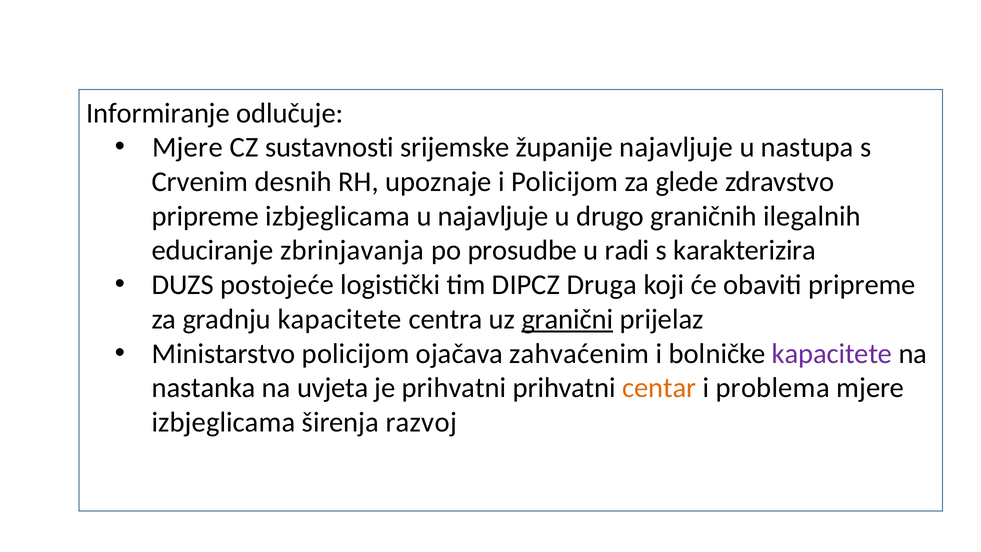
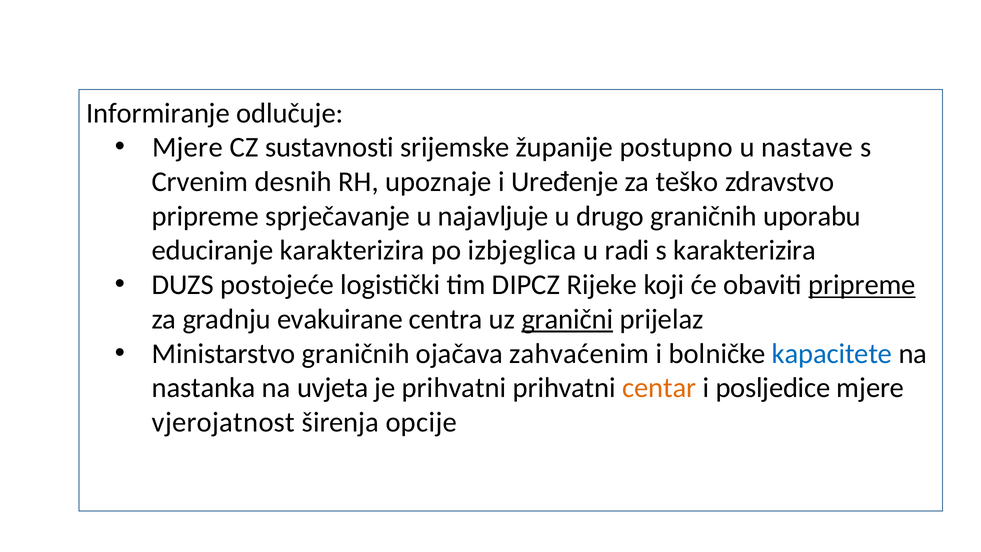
županije najavljuje: najavljuje -> postupno
nastupa: nastupa -> nastave
i Policijom: Policijom -> Uređenje
glede: glede -> teško
pripreme izbjeglicama: izbjeglicama -> sprječavanje
ilegalnih: ilegalnih -> uporabu
educiranje zbrinjavanja: zbrinjavanja -> karakterizira
prosudbe: prosudbe -> izbjeglica
Druga: Druga -> Rijeke
pripreme at (862, 285) underline: none -> present
gradnju kapacitete: kapacitete -> evakuirane
Ministarstvo policijom: policijom -> graničnih
kapacitete at (832, 354) colour: purple -> blue
problema: problema -> posljedice
izbjeglicama at (224, 422): izbjeglicama -> vjerojatnost
razvoj: razvoj -> opcije
